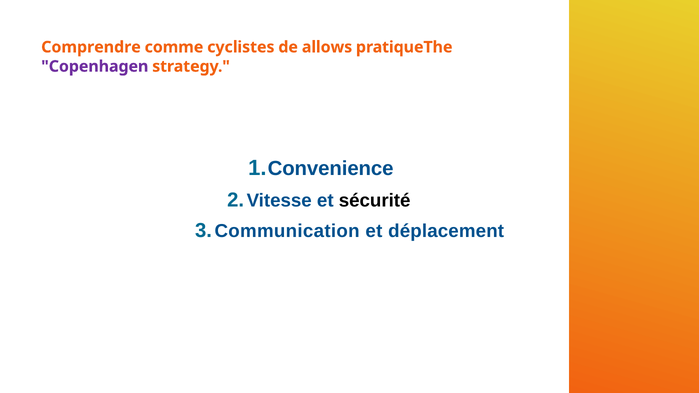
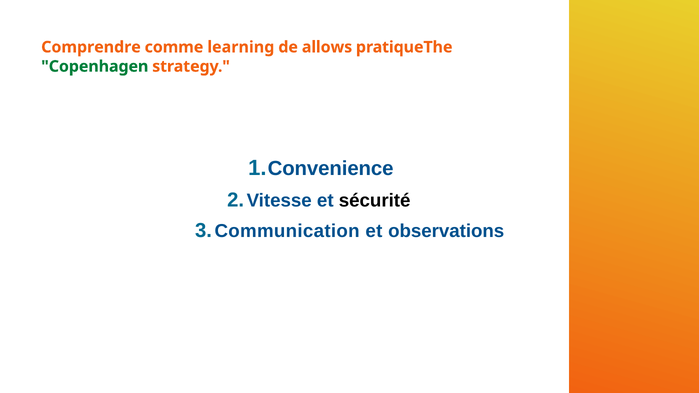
cyclistes: cyclistes -> learning
Copenhagen colour: purple -> green
déplacement: déplacement -> observations
